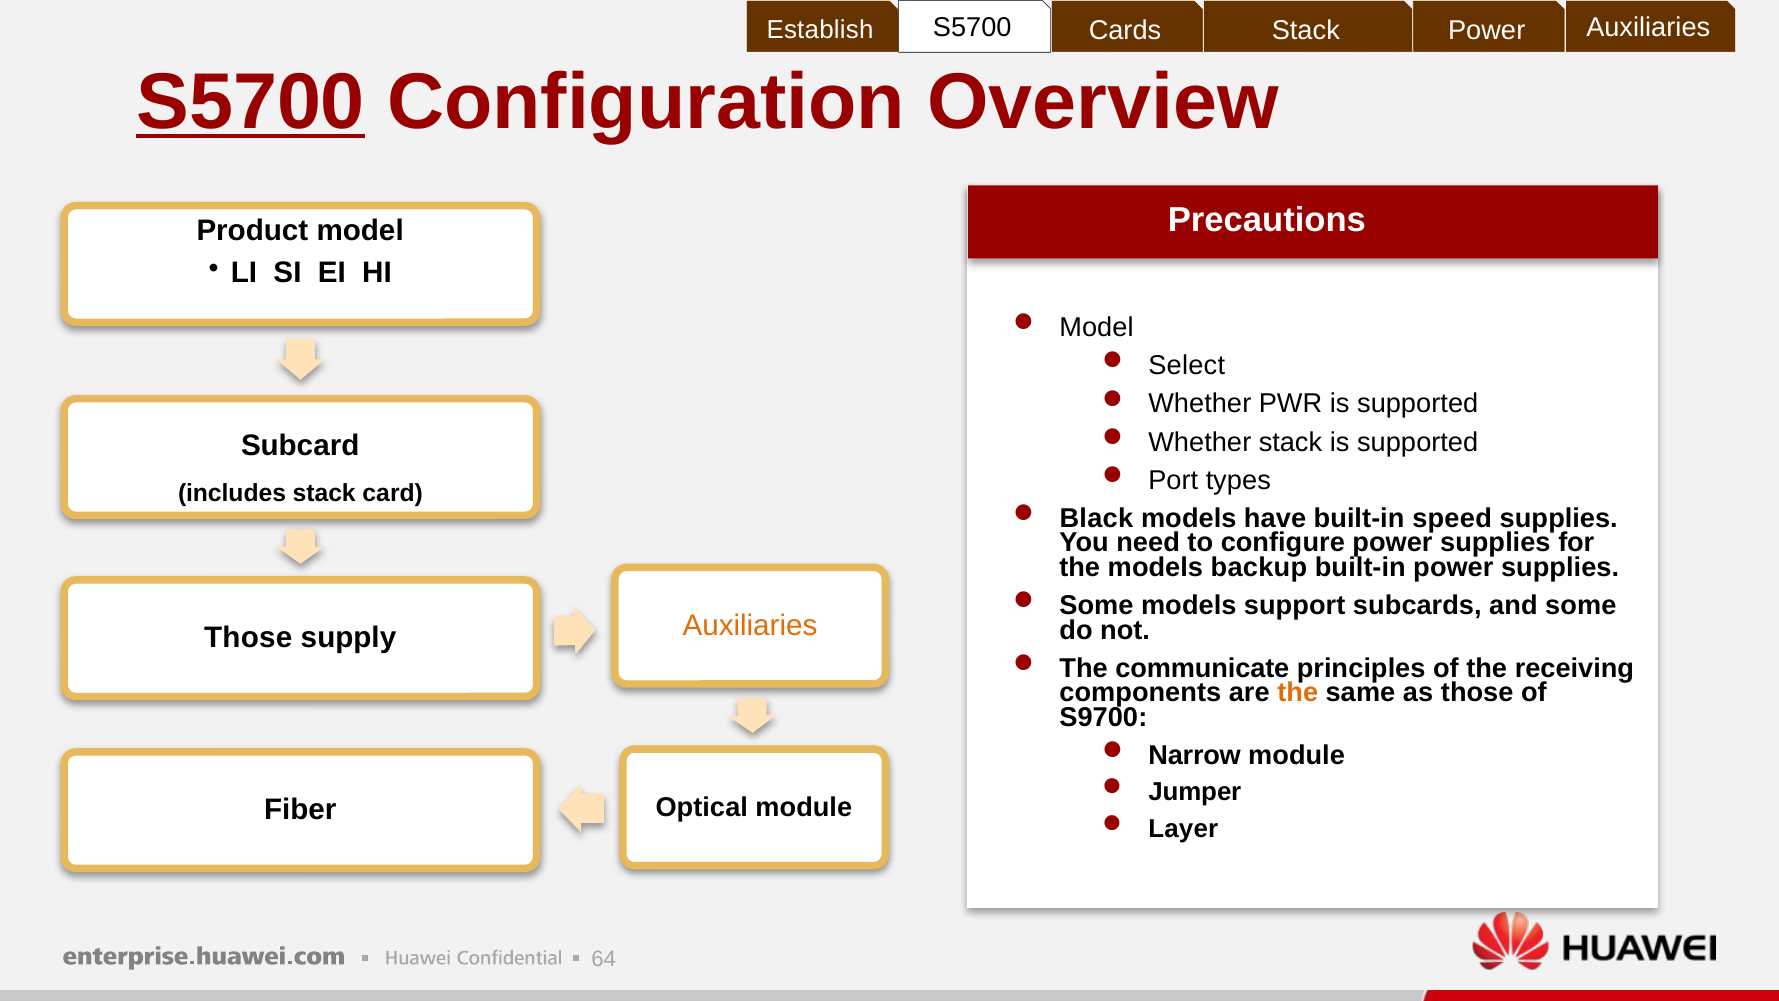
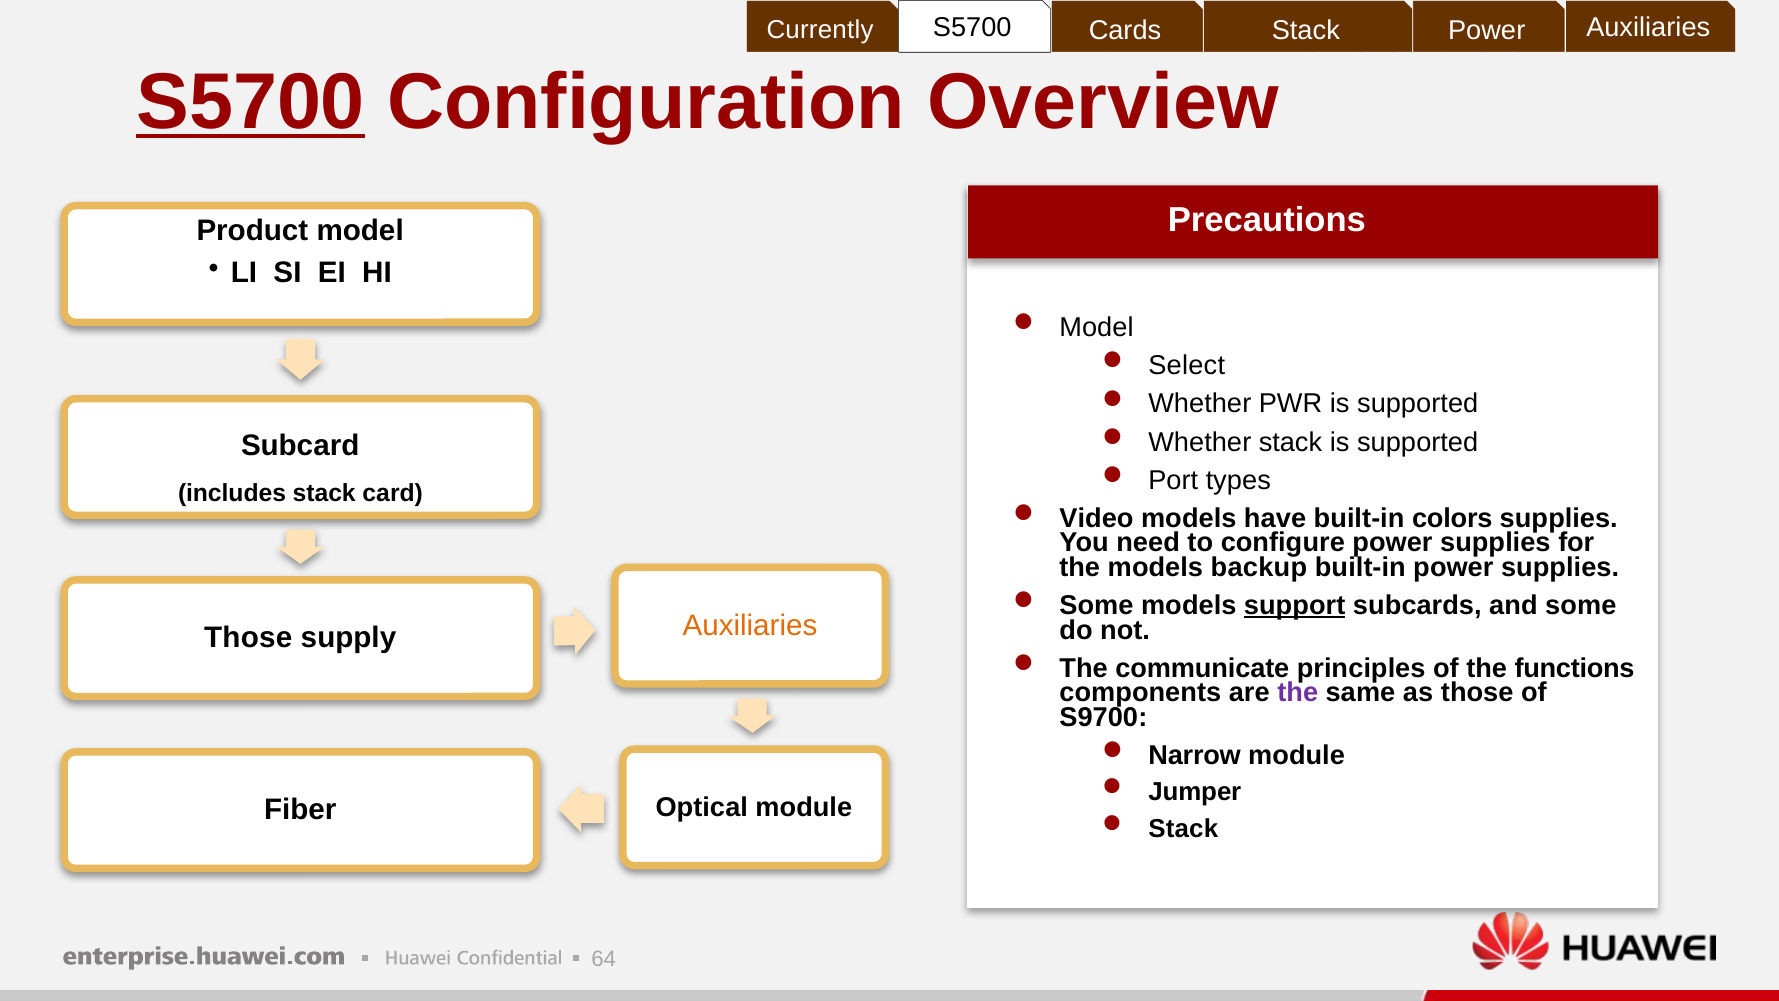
Establish: Establish -> Currently
Black: Black -> Video
speed: speed -> colors
support underline: none -> present
receiving: receiving -> functions
the at (1298, 692) colour: orange -> purple
Layer at (1183, 828): Layer -> Stack
